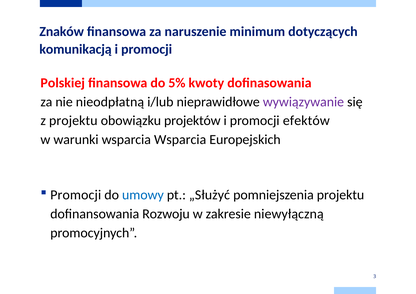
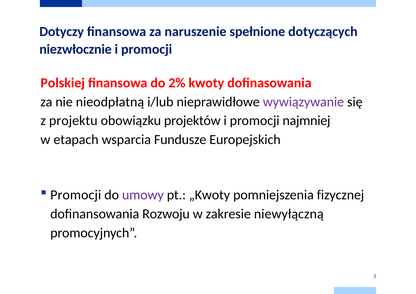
Znaków: Znaków -> Dotyczy
minimum: minimum -> spełnione
komunikacją: komunikacją -> niezwłocznie
5%: 5% -> 2%
efektów: efektów -> najmniej
warunki: warunki -> etapach
wsparcia Wsparcia: Wsparcia -> Fundusze
umowy colour: blue -> purple
„Służyć: „Służyć -> „Kwoty
pomniejszenia projektu: projektu -> fizycznej
